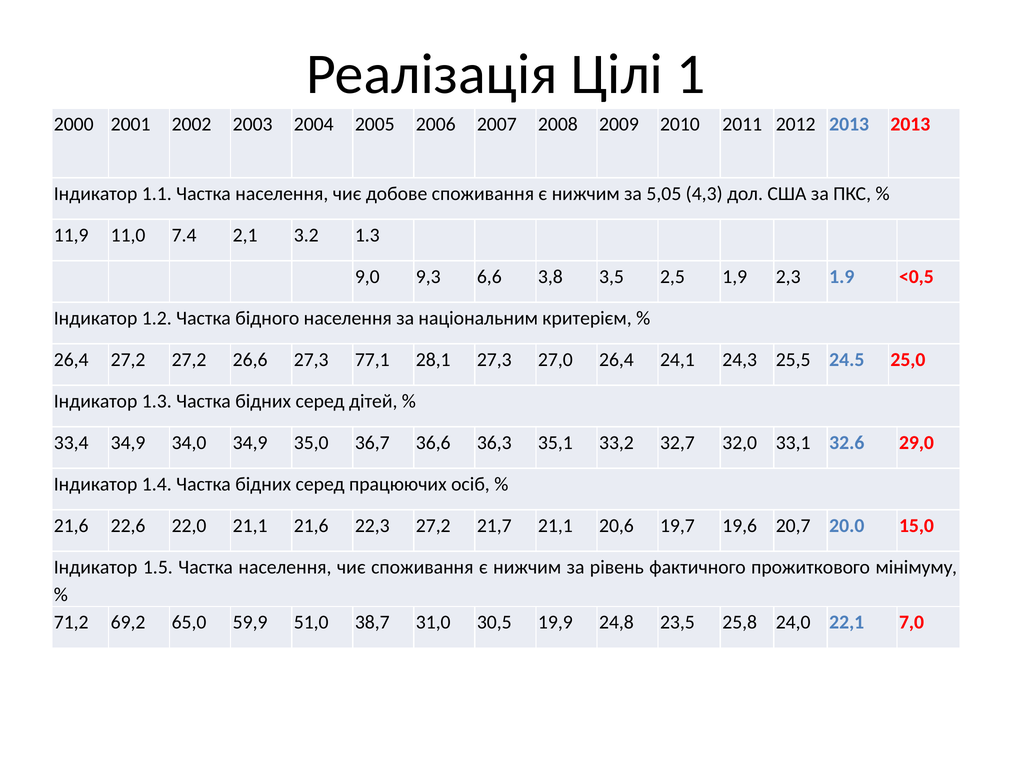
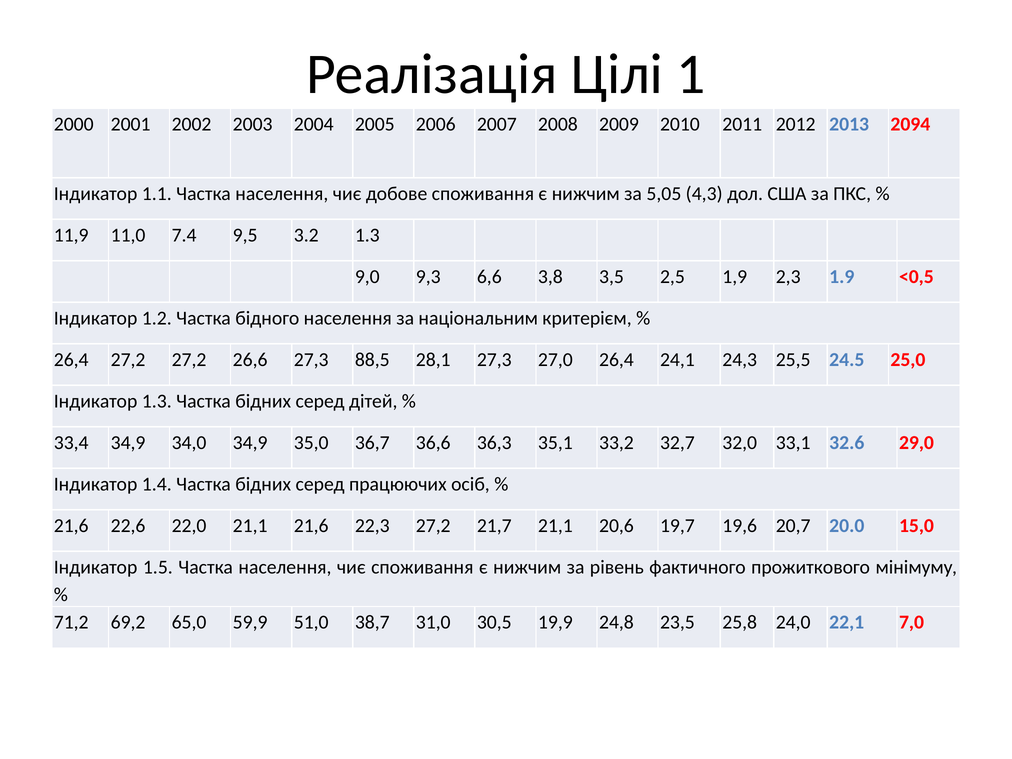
2013 2013: 2013 -> 2094
2,1: 2,1 -> 9,5
77,1: 77,1 -> 88,5
